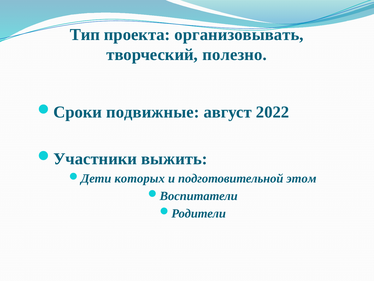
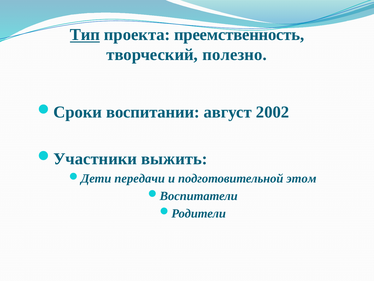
Тип underline: none -> present
организовывать: организовывать -> преемственность
подвижные: подвижные -> воспитании
2022: 2022 -> 2002
которых: которых -> передачи
